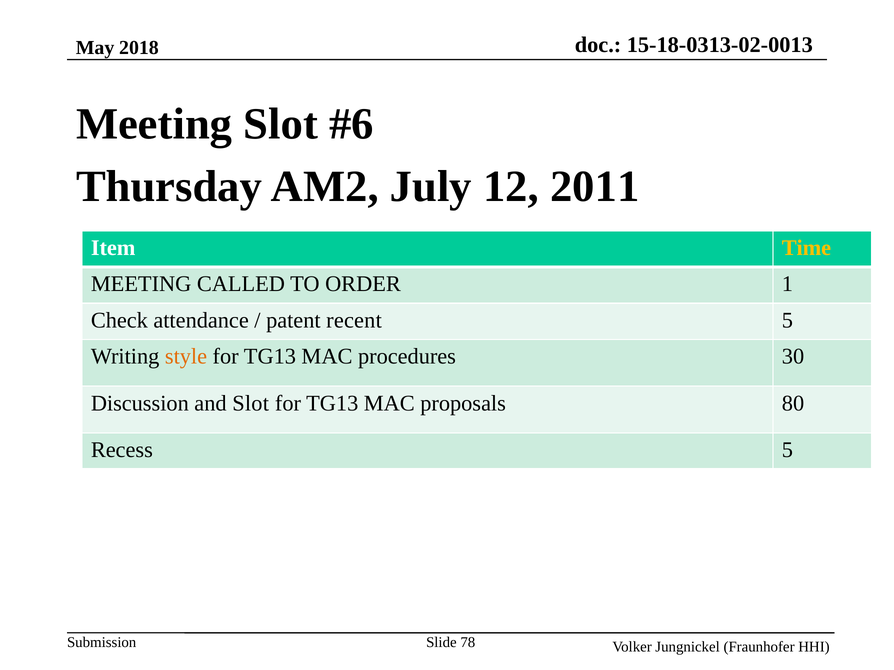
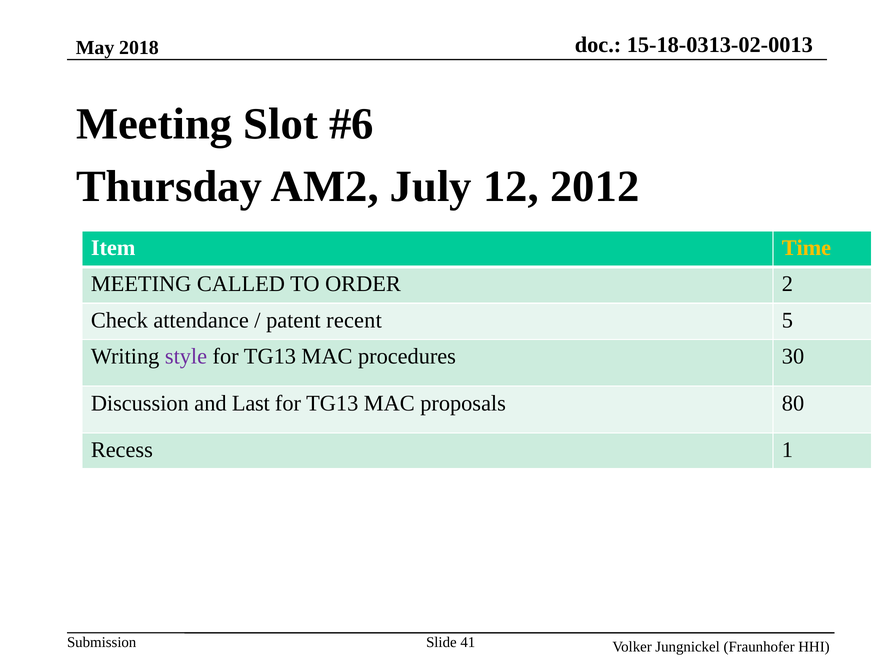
2011: 2011 -> 2012
1: 1 -> 2
style colour: orange -> purple
and Slot: Slot -> Last
Recess 5: 5 -> 1
78: 78 -> 41
